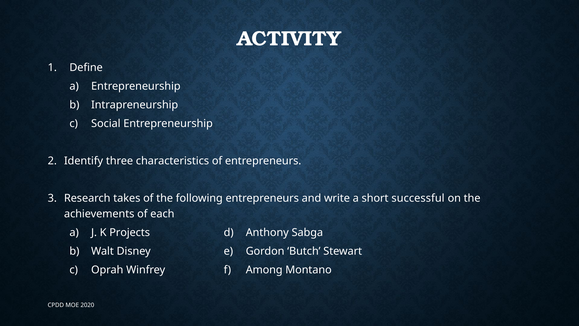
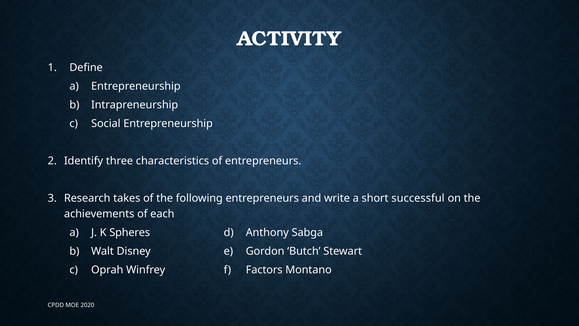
Projects: Projects -> Spheres
Among: Among -> Factors
